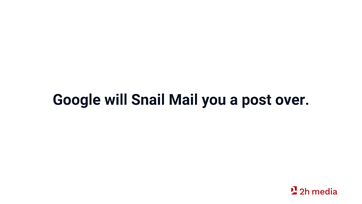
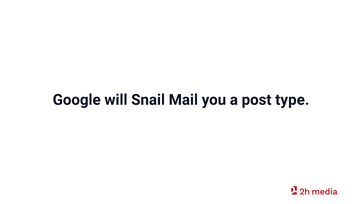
over: over -> type
